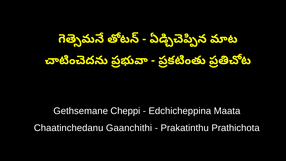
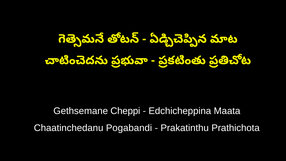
Gaanchithi: Gaanchithi -> Pogabandi
